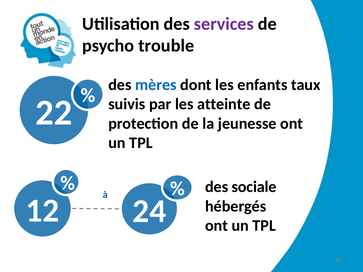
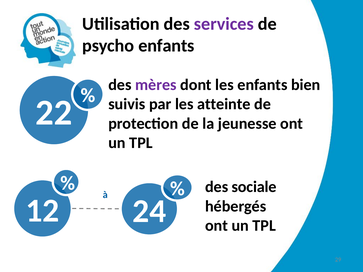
psycho trouble: trouble -> enfants
mères colour: blue -> purple
taux: taux -> bien
